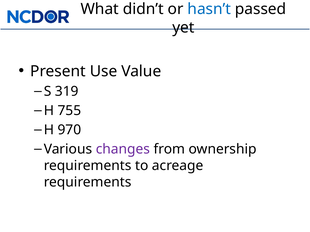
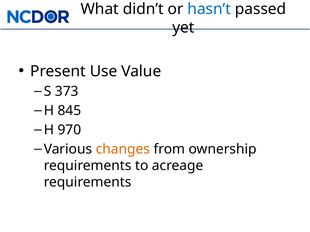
319: 319 -> 373
755: 755 -> 845
changes colour: purple -> orange
